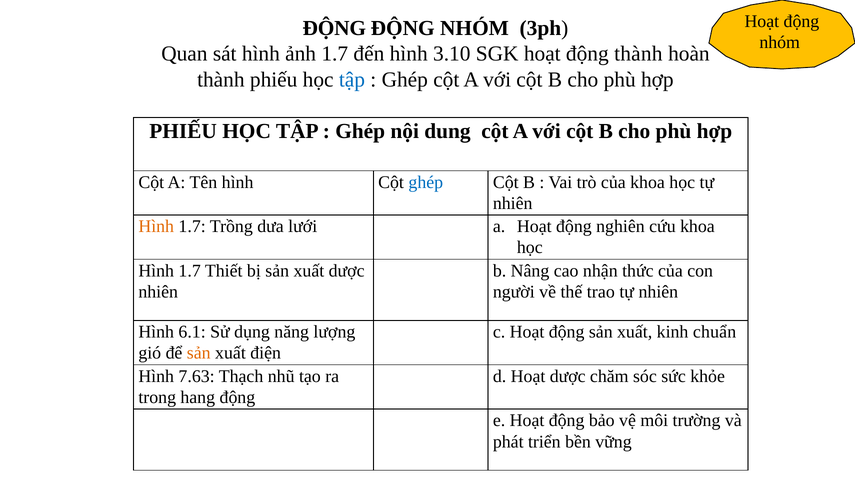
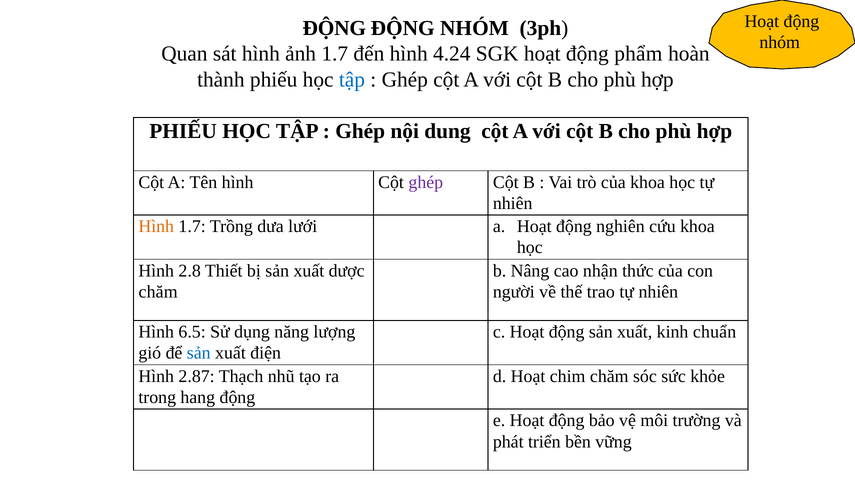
3.10: 3.10 -> 4.24
động thành: thành -> phẩm
ghép at (426, 182) colour: blue -> purple
1.7 at (190, 271): 1.7 -> 2.8
nhiên at (158, 292): nhiên -> chăm
6.1: 6.1 -> 6.5
sản at (199, 353) colour: orange -> blue
7.63: 7.63 -> 2.87
Hoạt dược: dược -> chim
